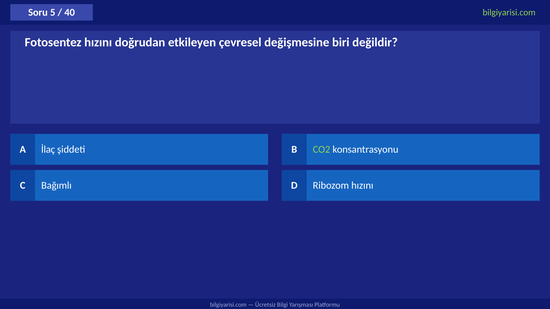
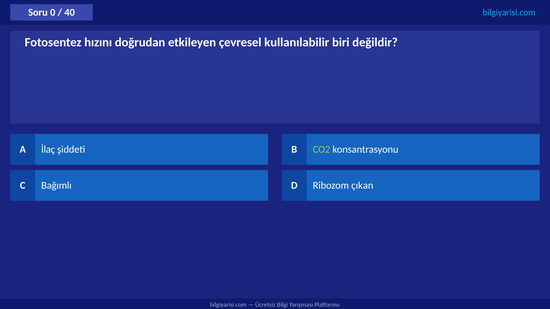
5: 5 -> 0
bilgiyarisi.com at (509, 12) colour: light green -> light blue
değişmesine: değişmesine -> kullanılabilir
Ribozom hızını: hızını -> çıkan
